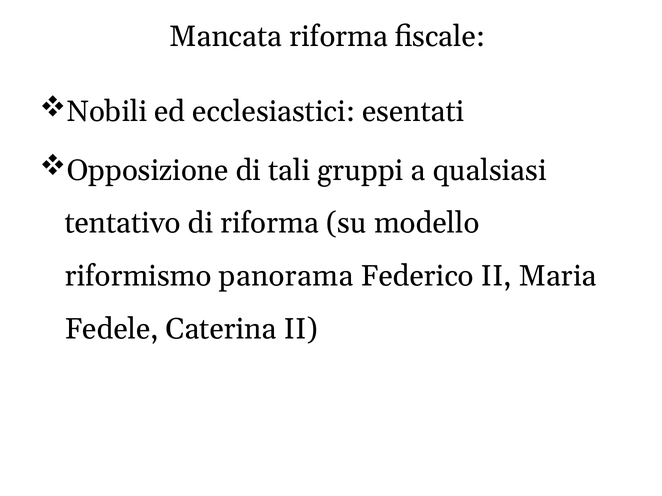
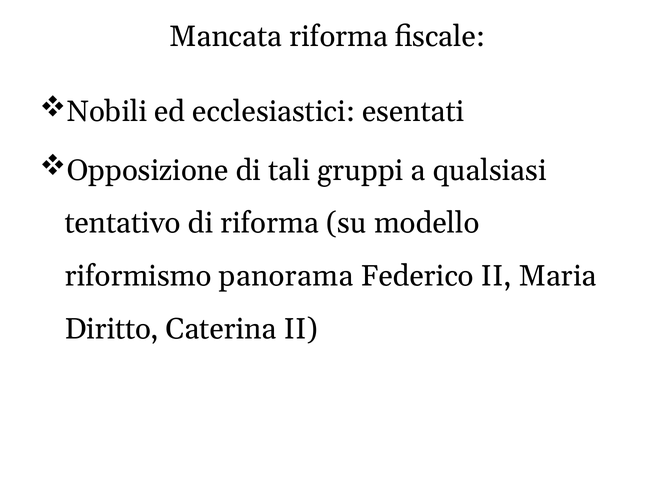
Fedele: Fedele -> Diritto
